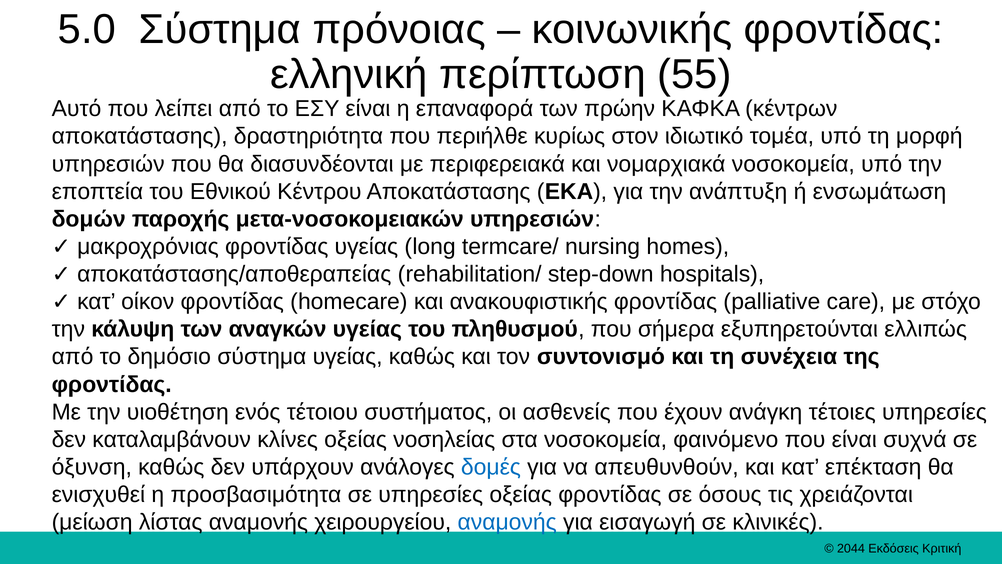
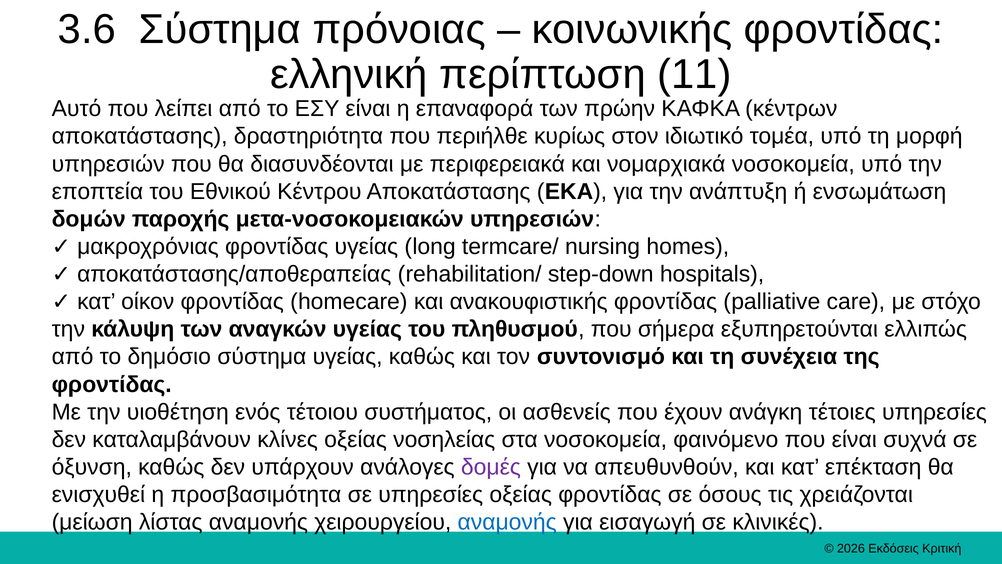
5.0: 5.0 -> 3.6
55: 55 -> 11
δομές colour: blue -> purple
2044: 2044 -> 2026
